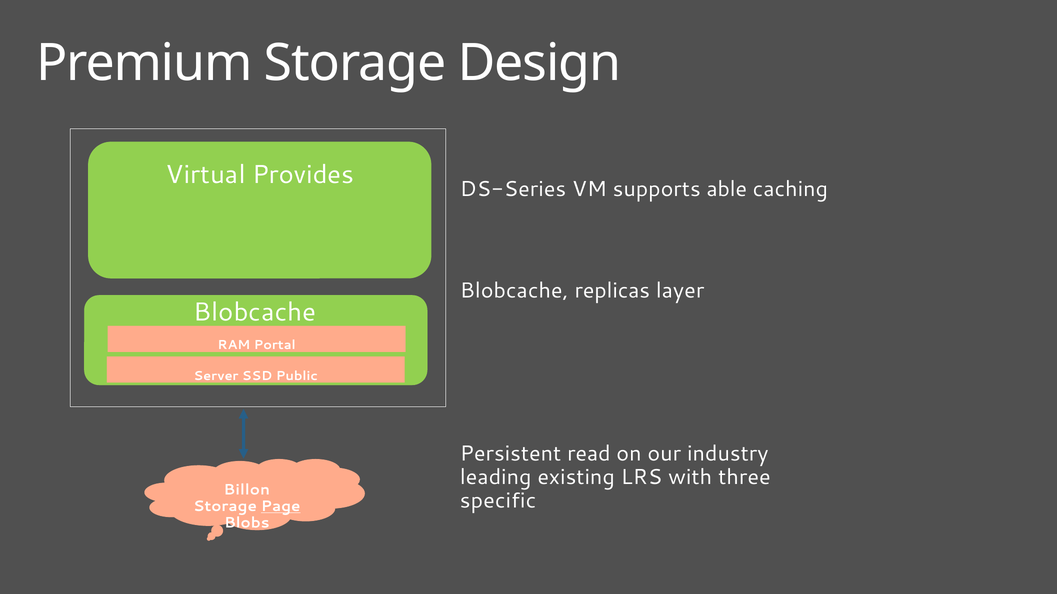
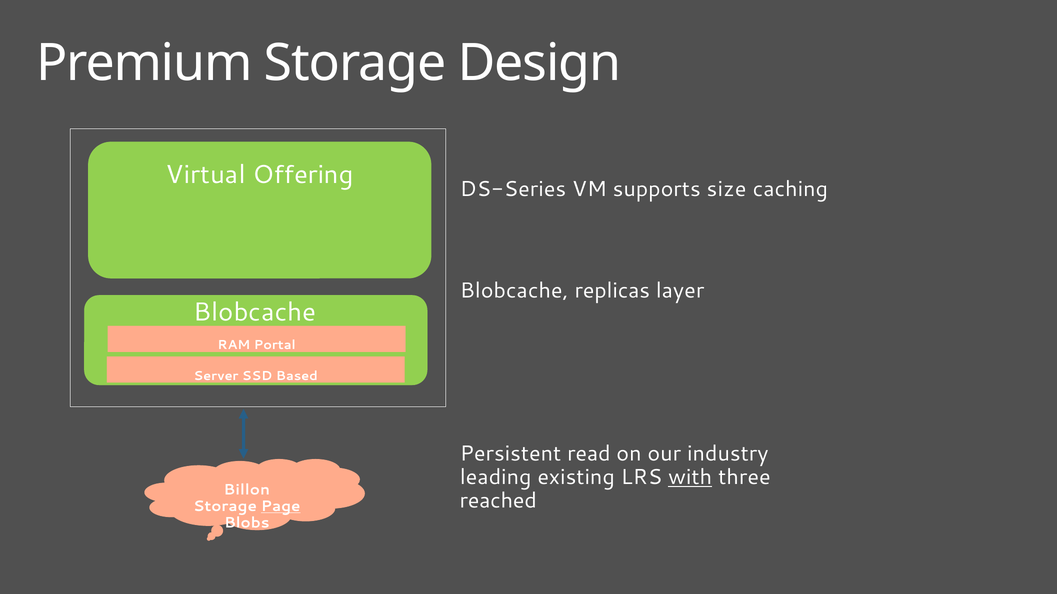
Provides: Provides -> Offering
able: able -> size
Public: Public -> Based
with underline: none -> present
specific: specific -> reached
